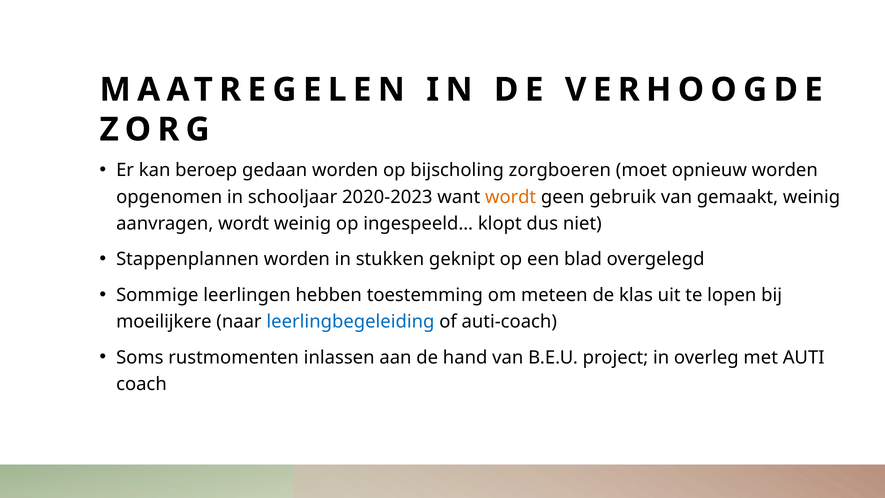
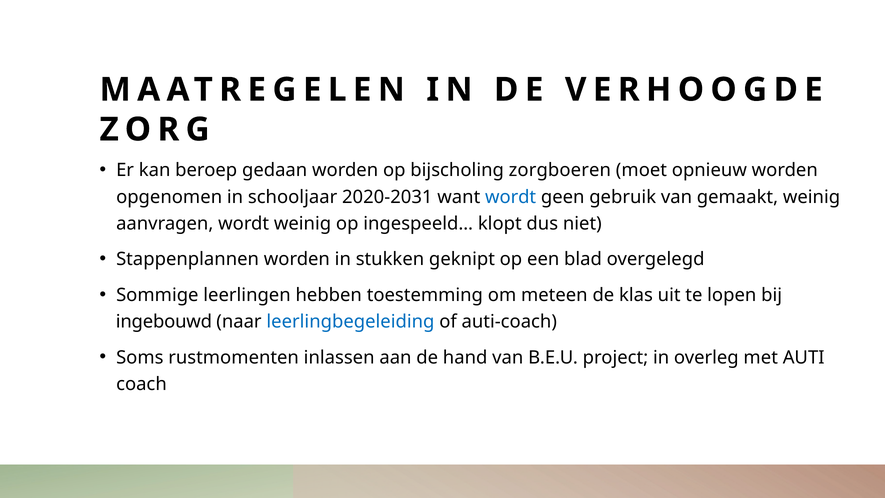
2020-2023: 2020-2023 -> 2020-2031
wordt at (511, 197) colour: orange -> blue
moeilijkere: moeilijkere -> ingebouwd
